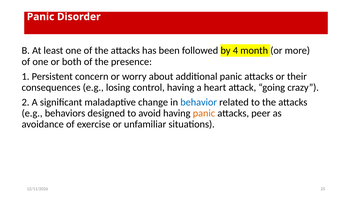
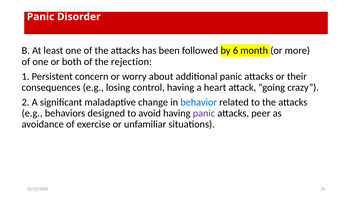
4: 4 -> 6
presence: presence -> rejection
panic at (204, 113) colour: orange -> purple
